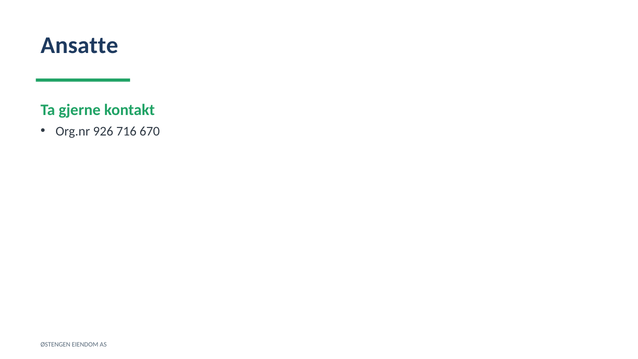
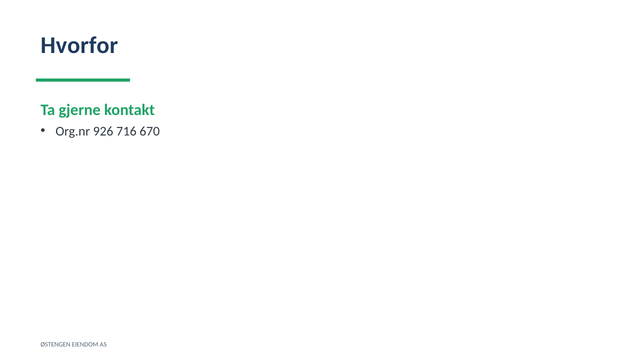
Ansatte: Ansatte -> Hvorfor
